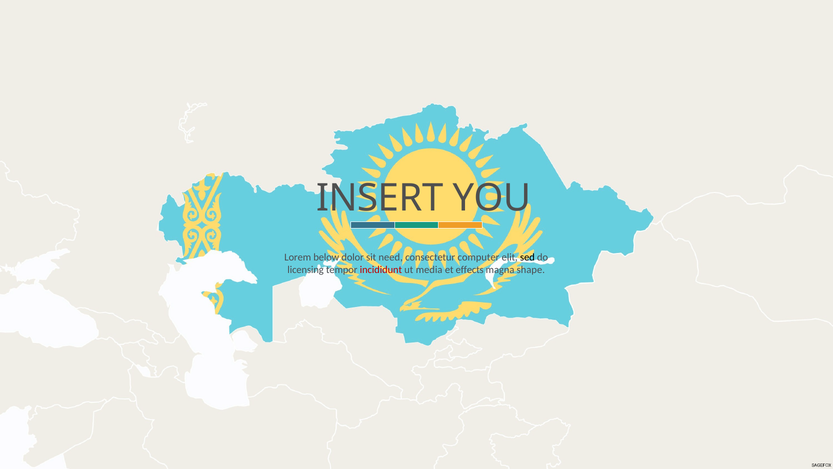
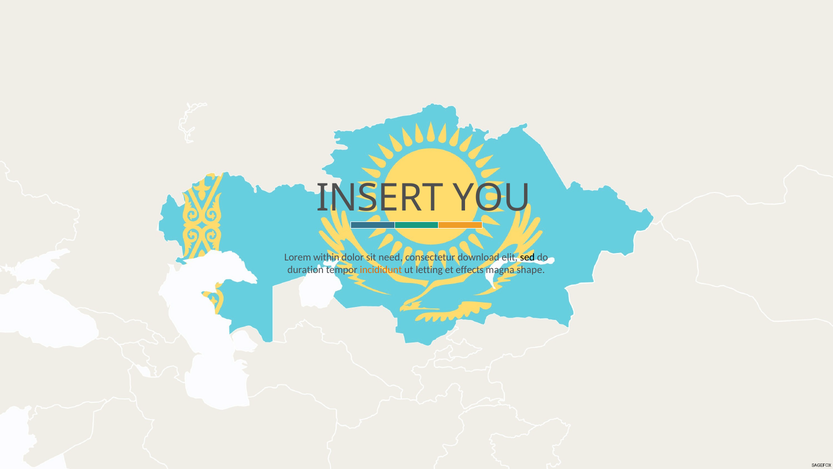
below: below -> within
computer: computer -> download
licensing: licensing -> duration
incididunt colour: red -> orange
media: media -> letting
